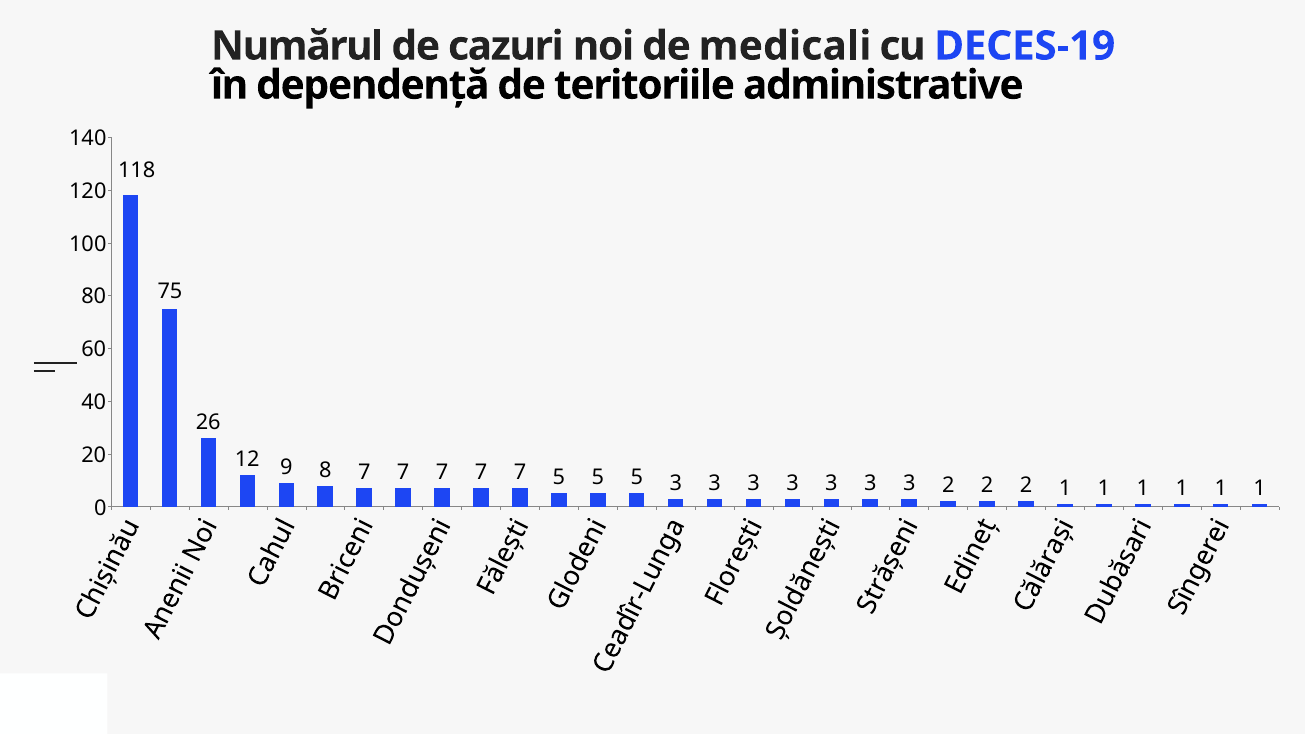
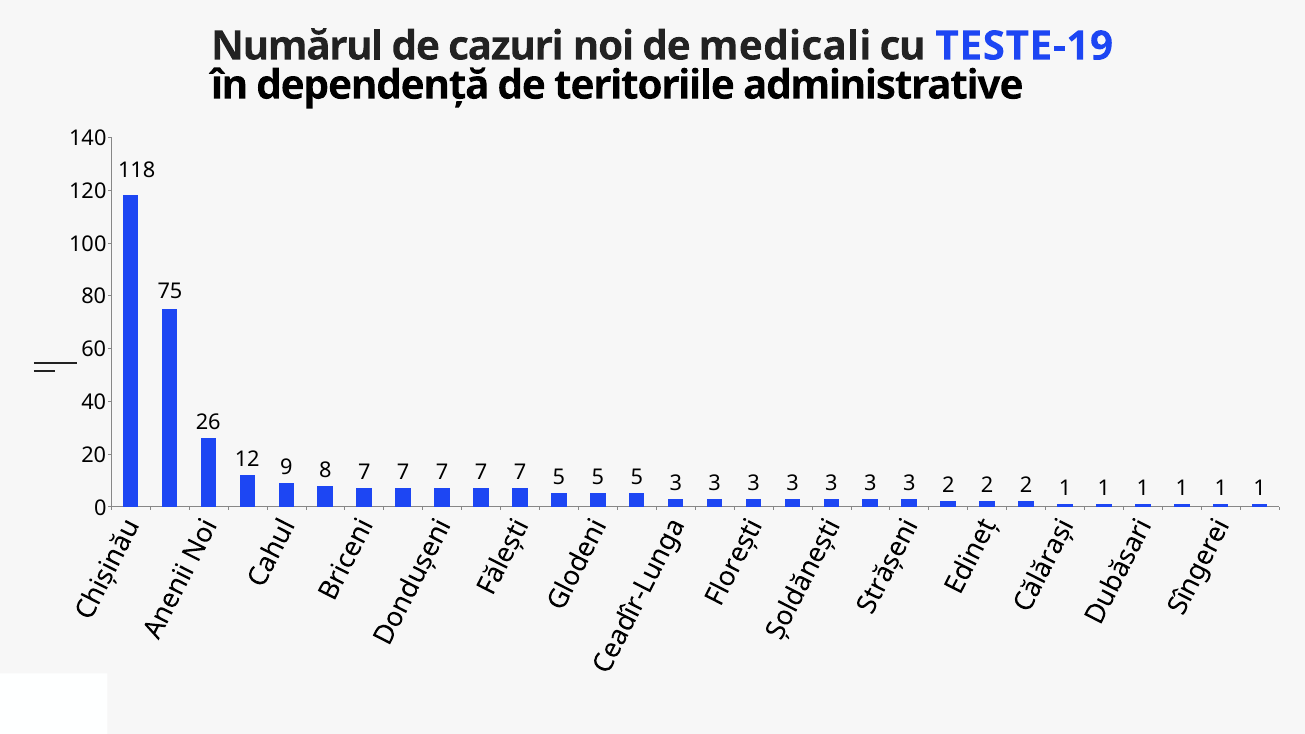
DECES-19: DECES-19 -> TESTE-19
